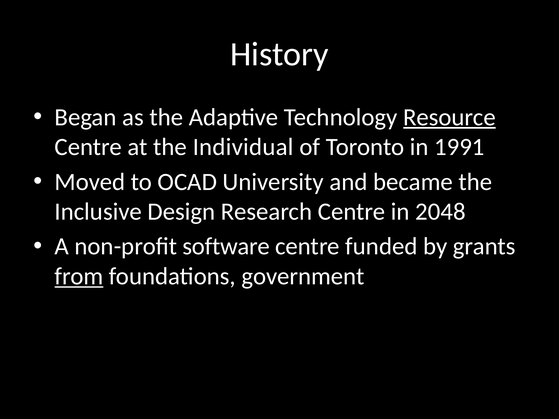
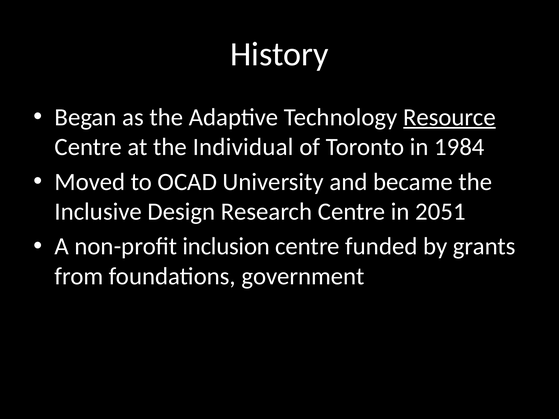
1991: 1991 -> 1984
2048: 2048 -> 2051
software: software -> inclusion
from underline: present -> none
